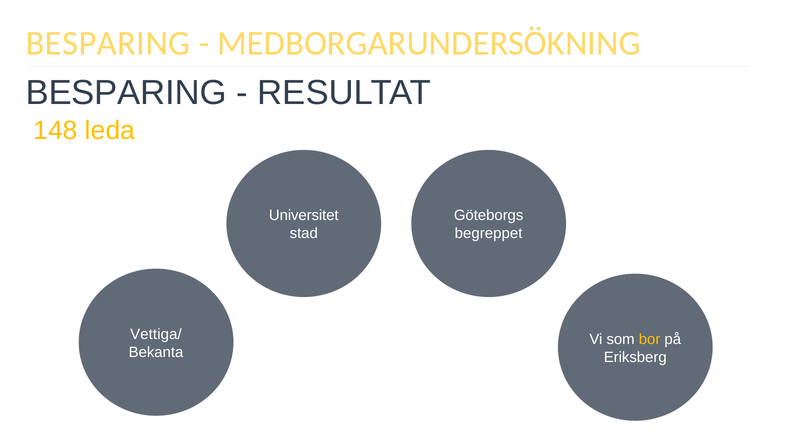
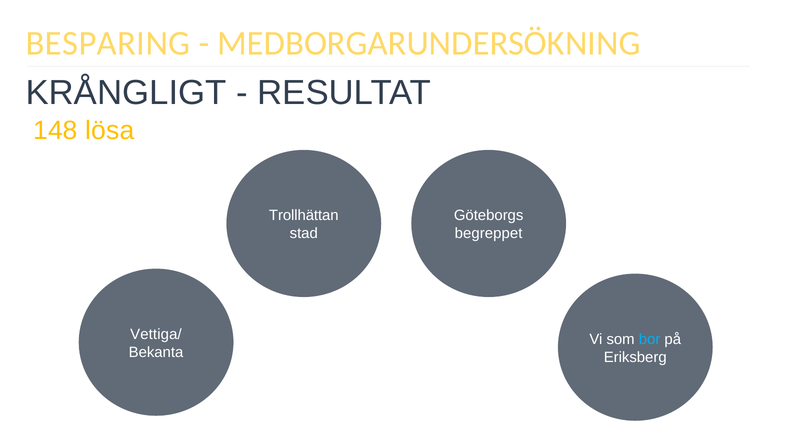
BESPARING at (126, 93): BESPARING -> KRÅNGLIGT
leda: leda -> lösa
Universitet: Universitet -> Trollhättan
bor colour: yellow -> light blue
